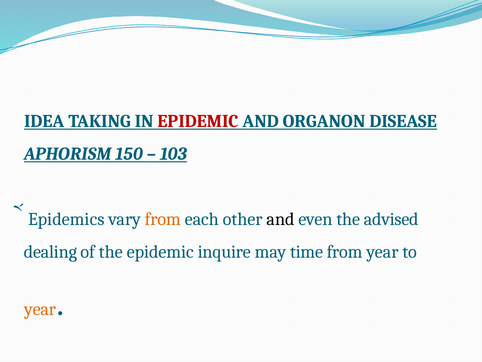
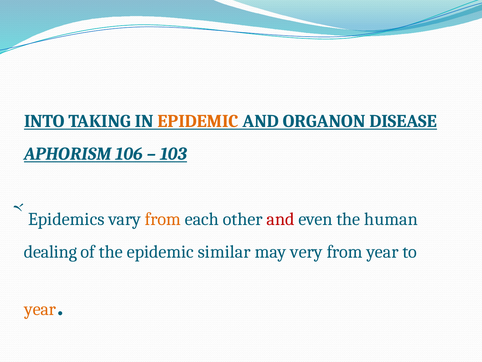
IDEA: IDEA -> INTO
EPIDEMIC at (198, 121) colour: red -> orange
150: 150 -> 106
and at (281, 219) colour: black -> red
advised: advised -> human
inquire: inquire -> similar
time: time -> very
